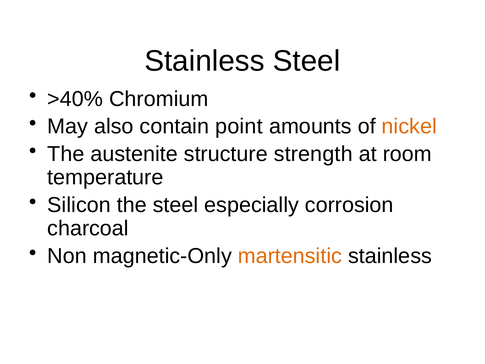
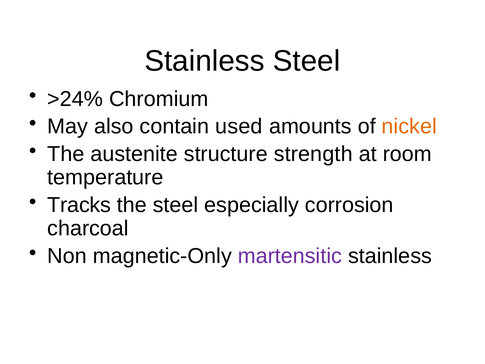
>40%: >40% -> >24%
point: point -> used
Silicon: Silicon -> Tracks
martensitic colour: orange -> purple
